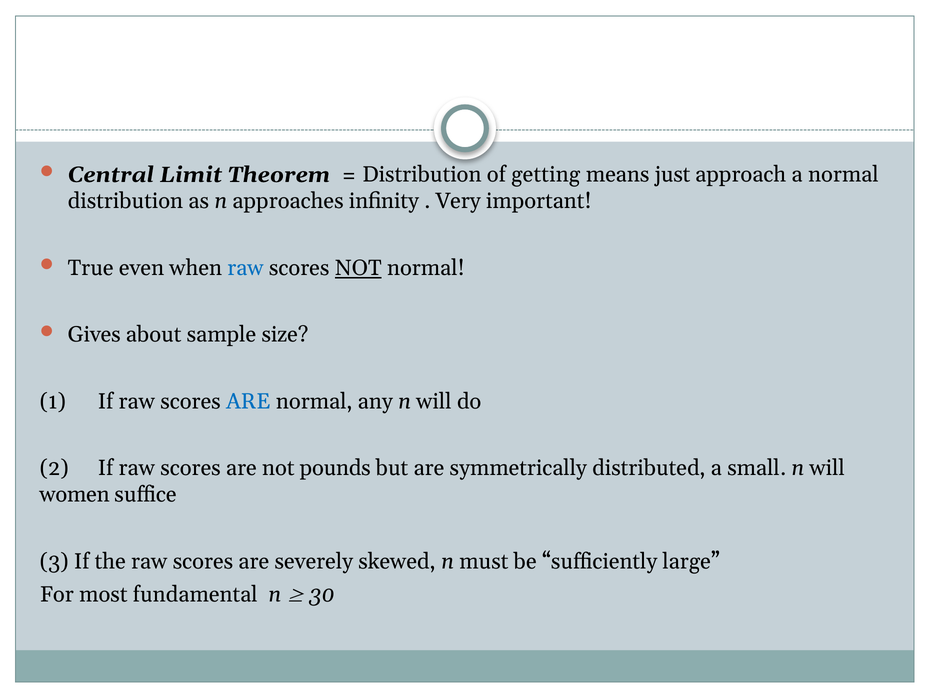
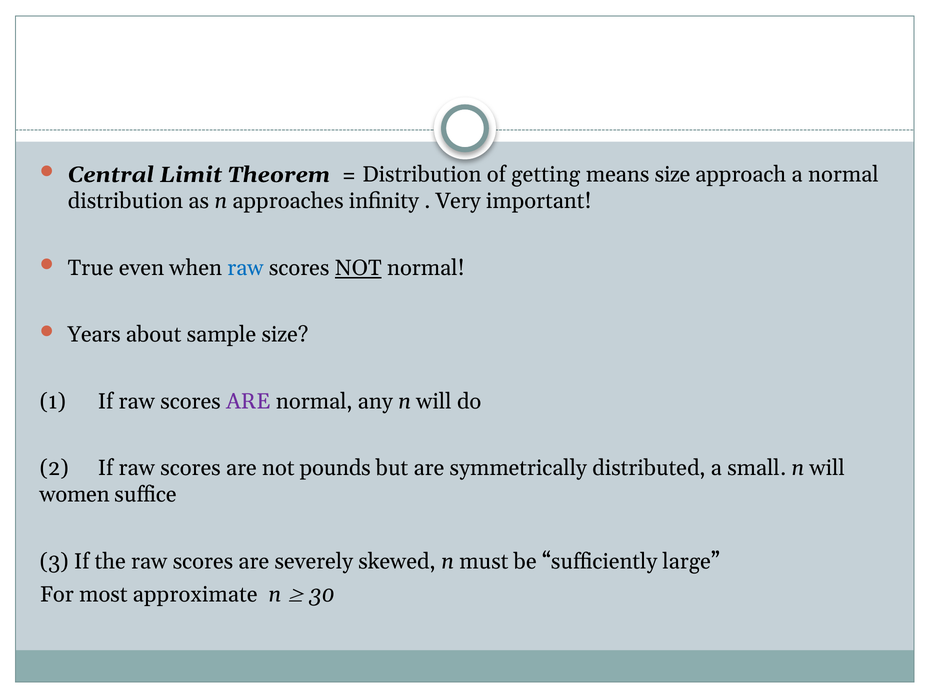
means just: just -> size
Gives: Gives -> Years
ARE at (248, 401) colour: blue -> purple
fundamental: fundamental -> approximate
